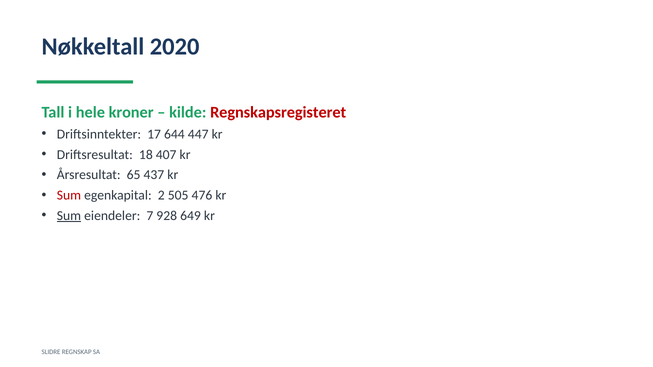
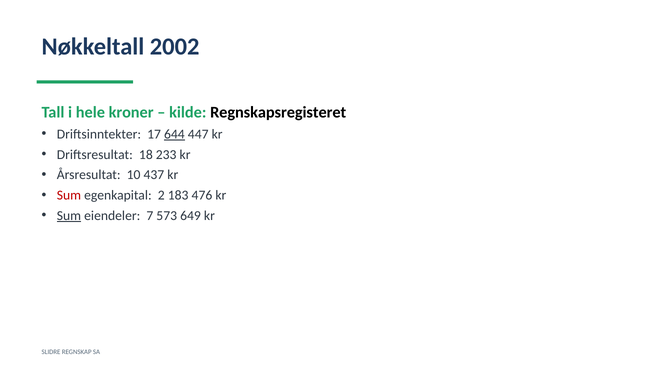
2020: 2020 -> 2002
Regnskapsregisteret colour: red -> black
644 underline: none -> present
407: 407 -> 233
65: 65 -> 10
505: 505 -> 183
928: 928 -> 573
